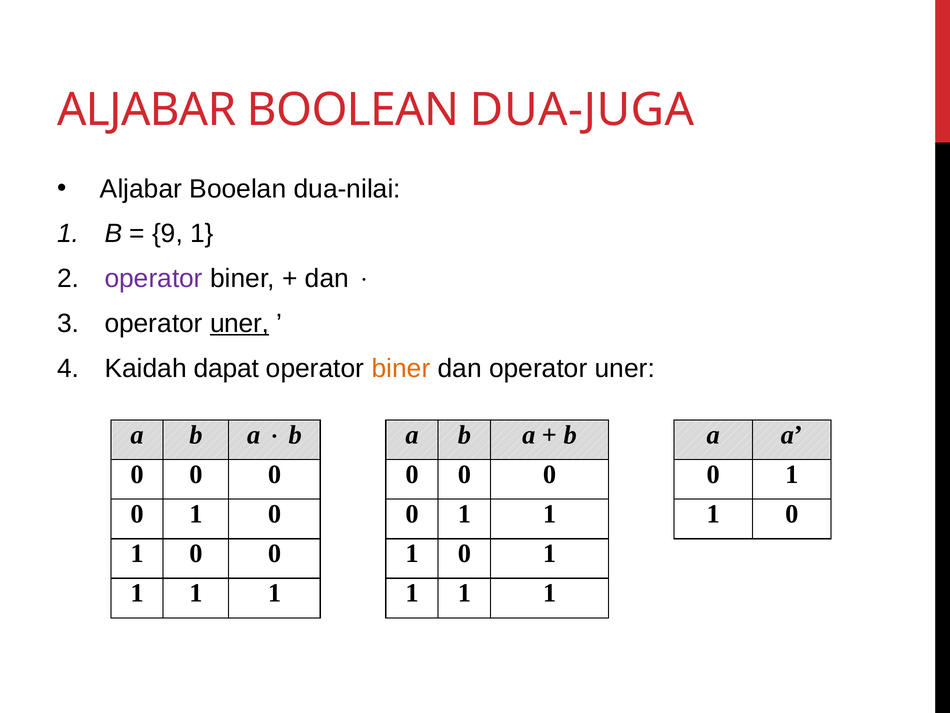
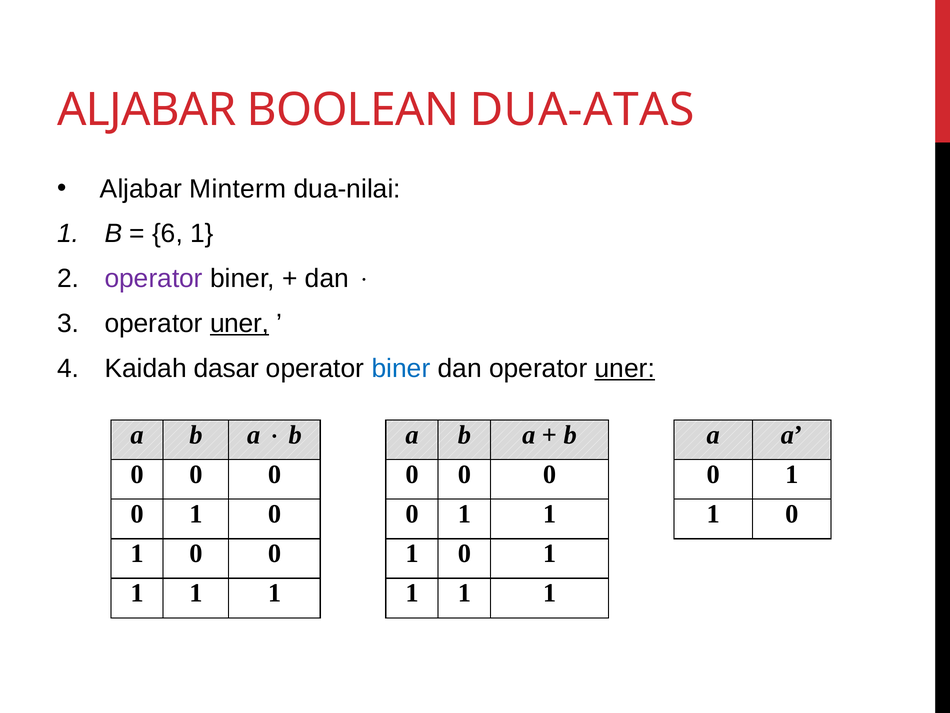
DUA-JUGA: DUA-JUGA -> DUA-ATAS
Booelan: Booelan -> Minterm
9: 9 -> 6
dapat: dapat -> dasar
biner at (401, 368) colour: orange -> blue
uner at (625, 368) underline: none -> present
